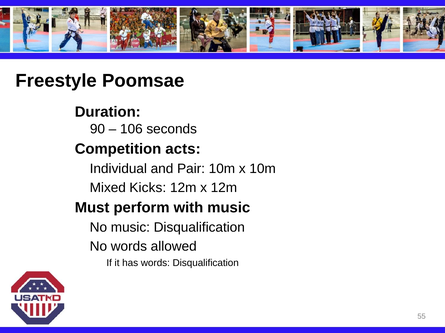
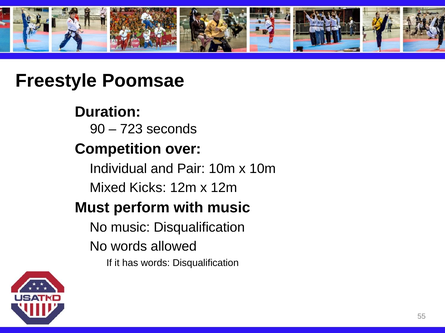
106: 106 -> 723
acts: acts -> over
